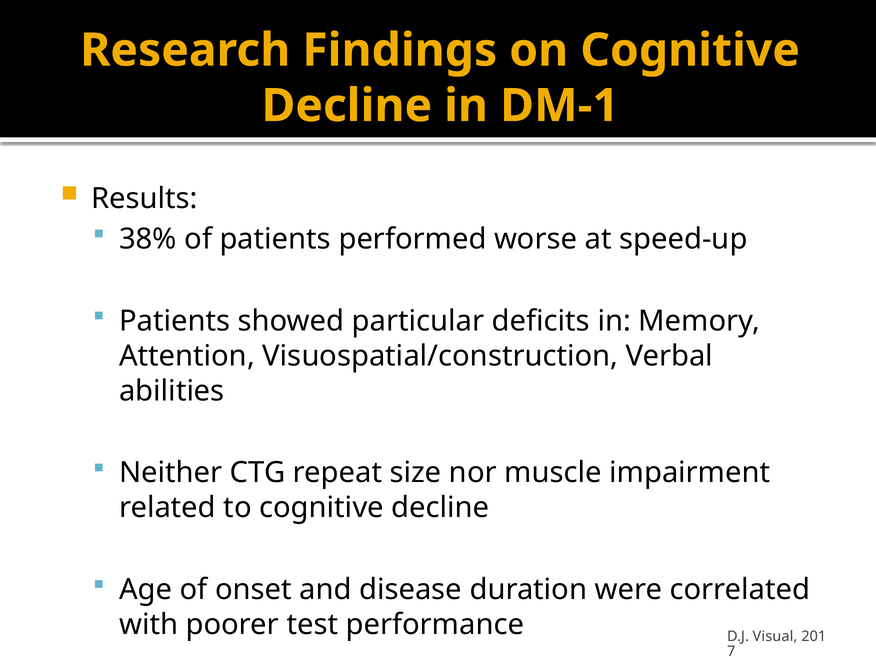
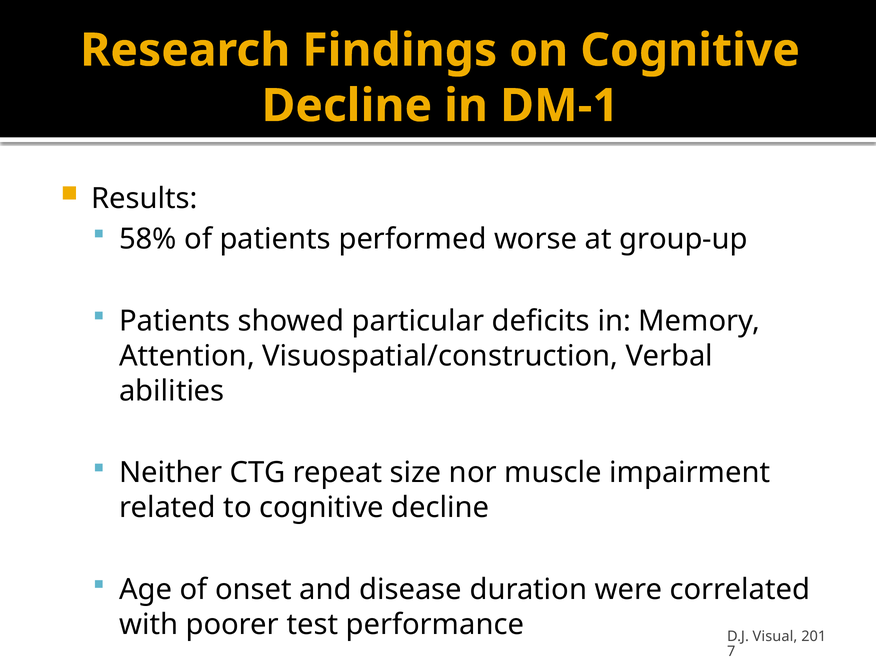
38%: 38% -> 58%
speed-up: speed-up -> group-up
